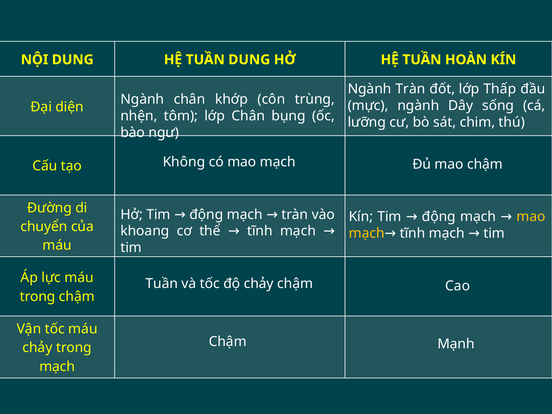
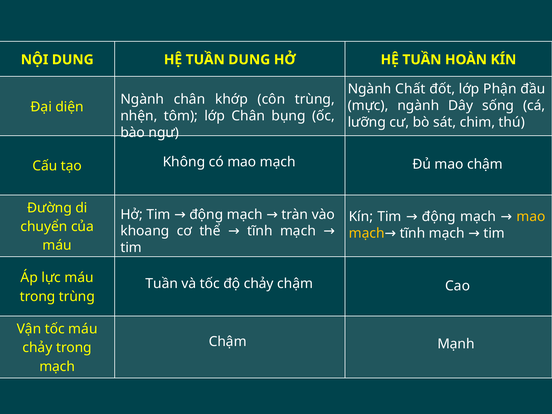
Ngành Tràn: Tràn -> Chất
Thấp: Thấp -> Phận
trong chậm: chậm -> trùng
